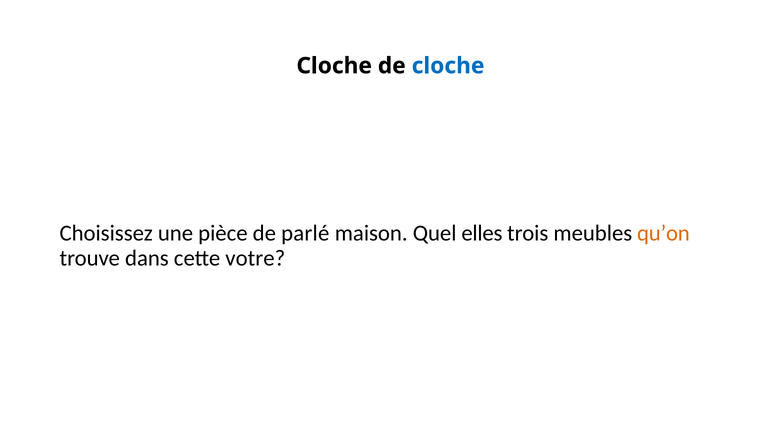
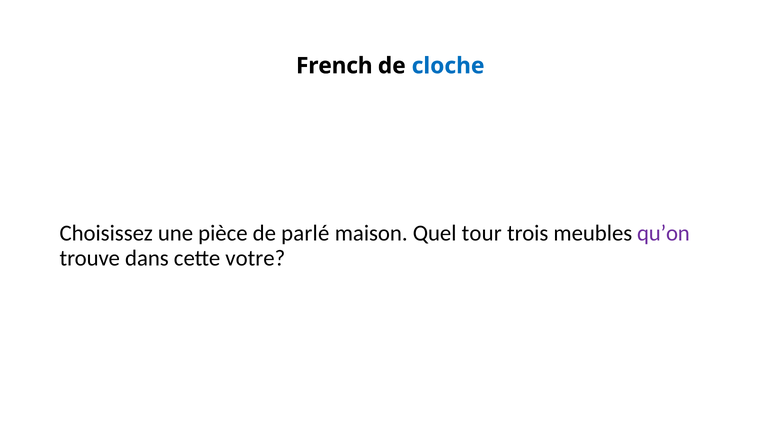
Cloche at (334, 66): Cloche -> French
elles: elles -> tour
qu’on colour: orange -> purple
